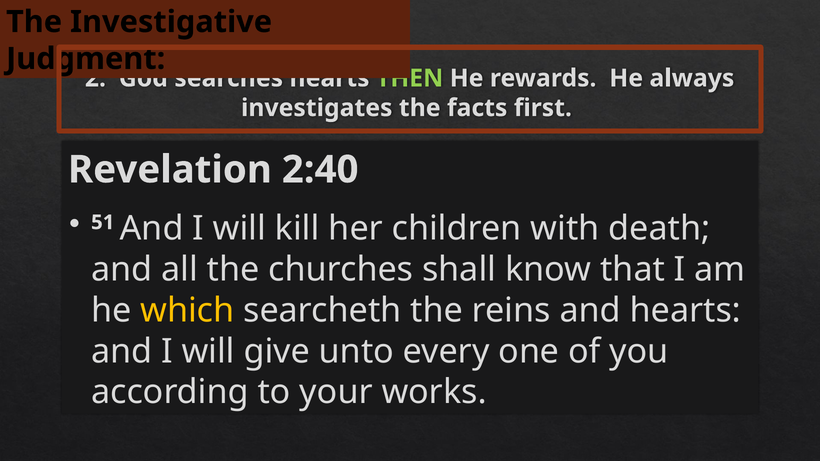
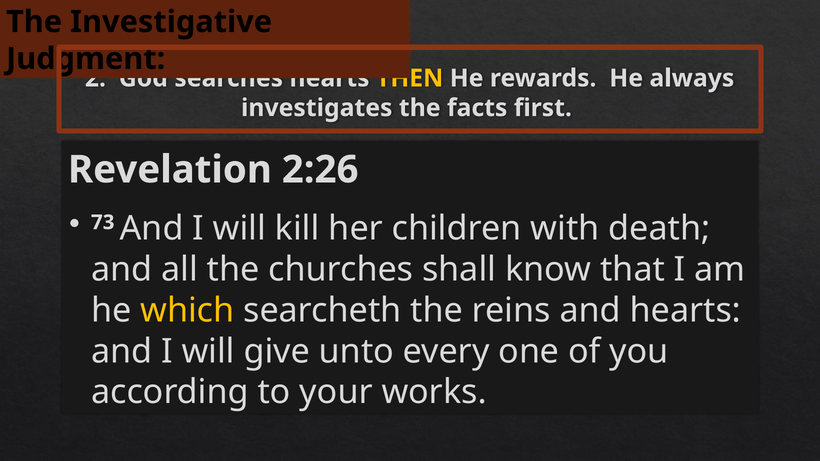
THEN colour: light green -> yellow
2:40: 2:40 -> 2:26
51: 51 -> 73
